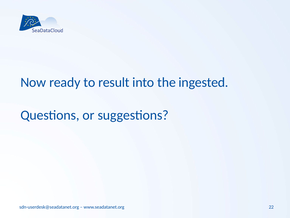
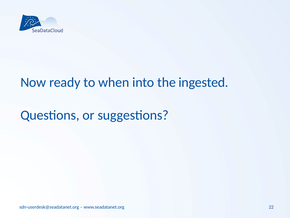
result: result -> when
